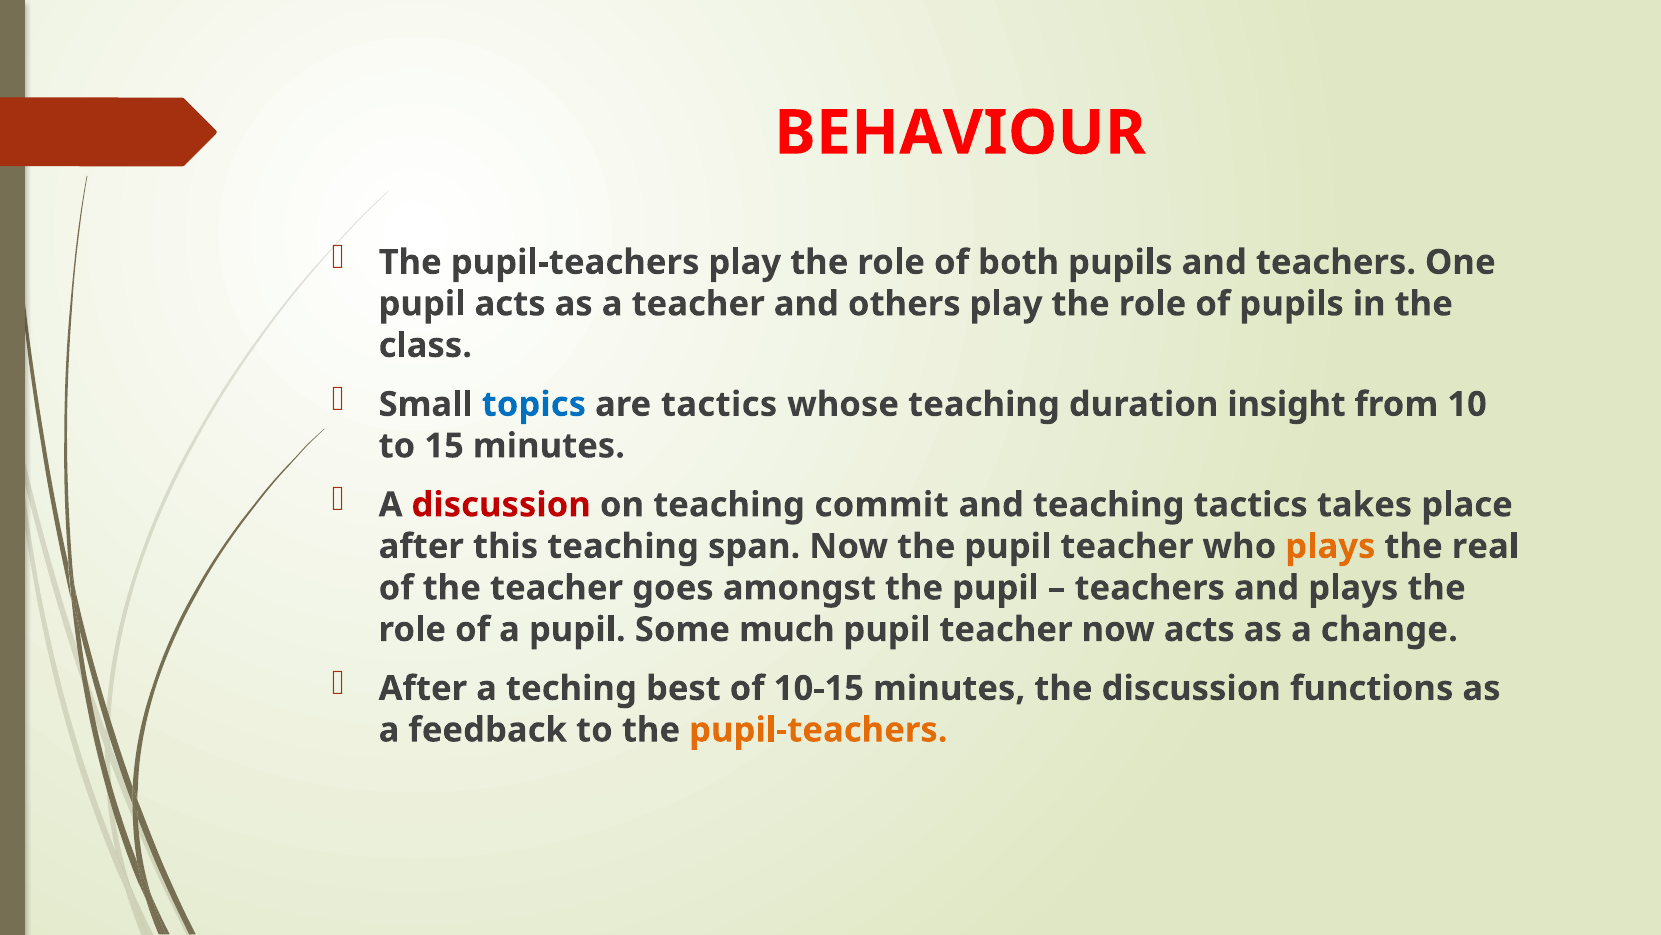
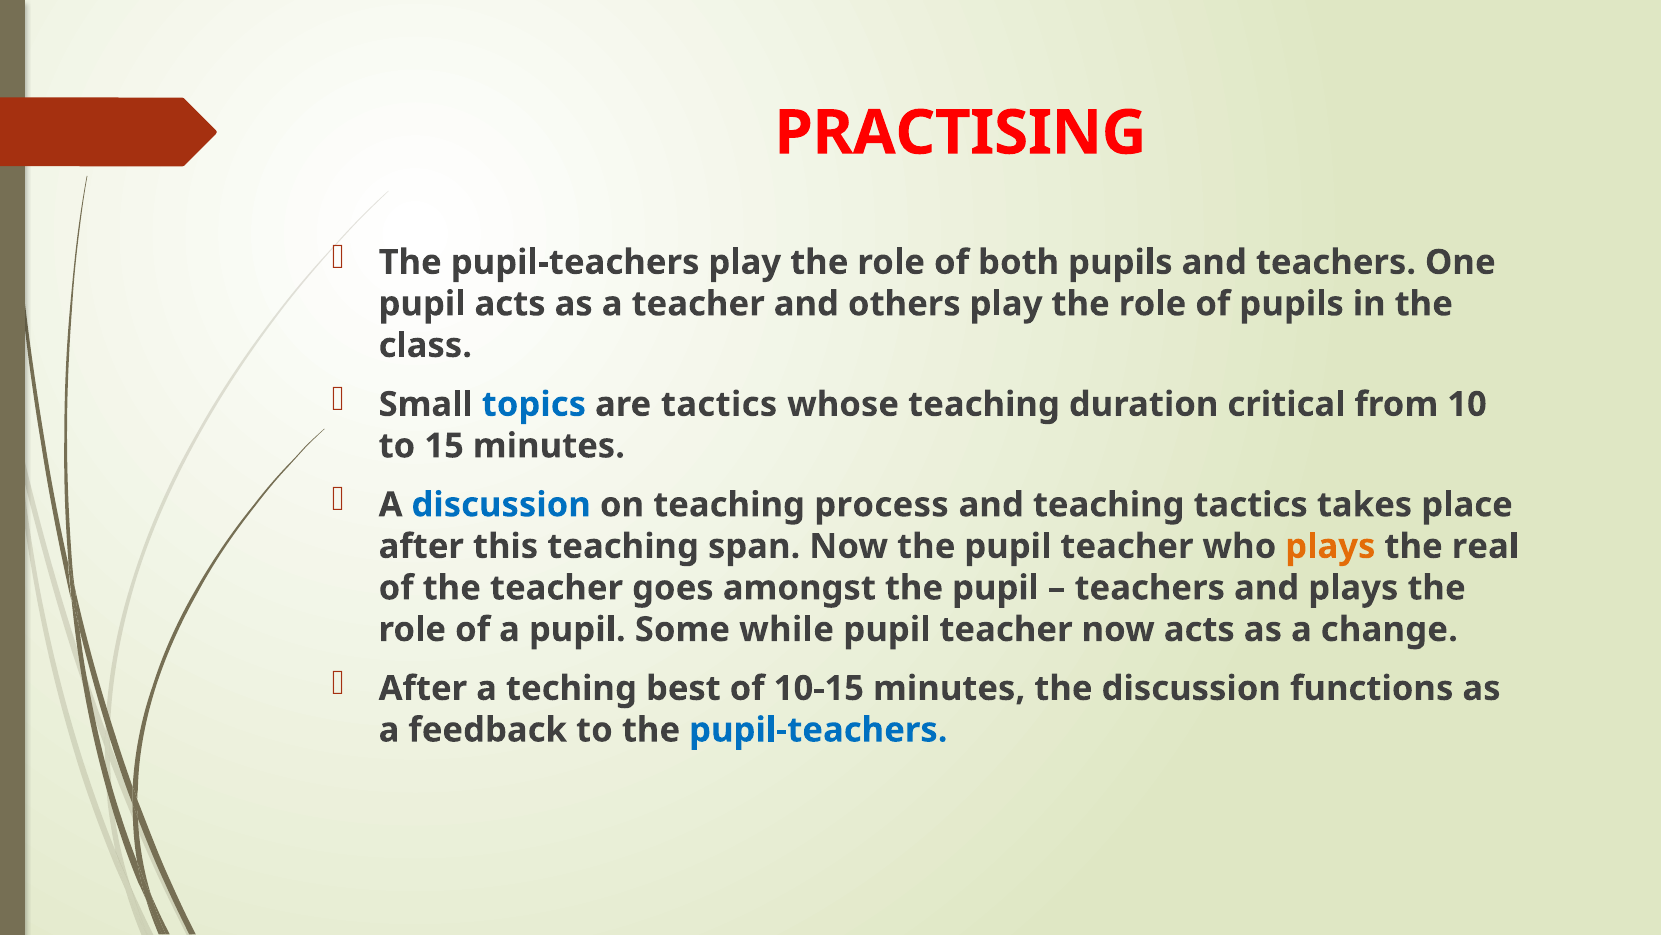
BEHAVIOUR: BEHAVIOUR -> PRACTISING
insight: insight -> critical
discussion at (501, 505) colour: red -> blue
commit: commit -> process
much: much -> while
pupil-teachers at (818, 730) colour: orange -> blue
